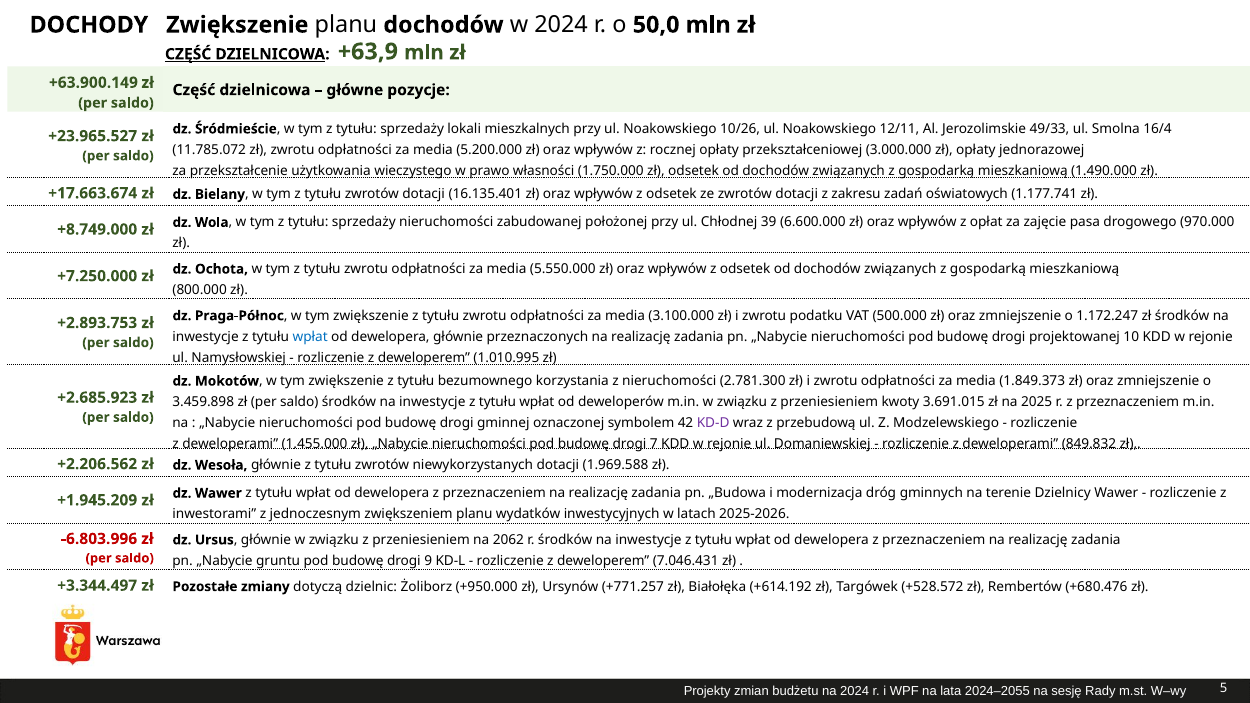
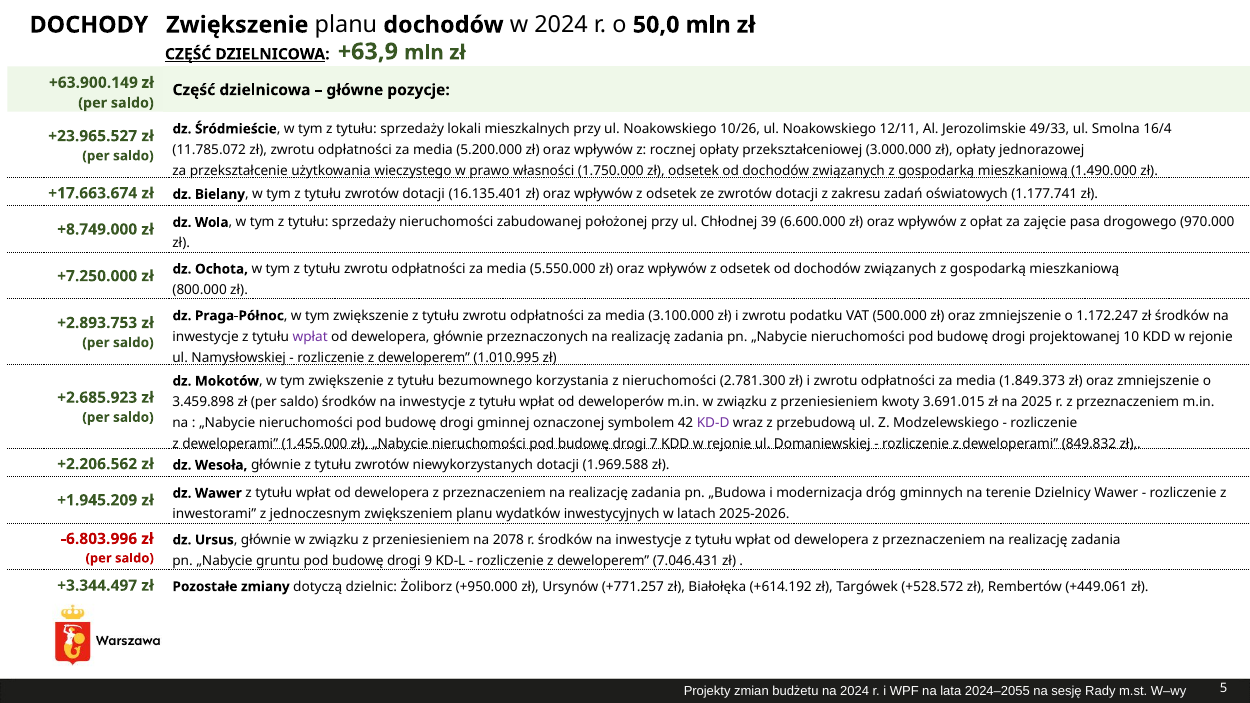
wpłat at (310, 337) colour: blue -> purple
2062: 2062 -> 2078
+680.476: +680.476 -> +449.061
